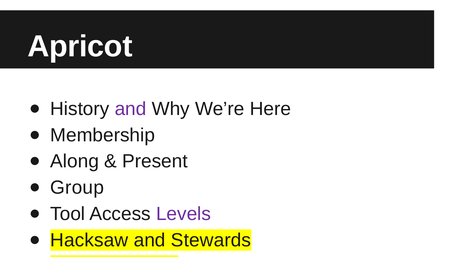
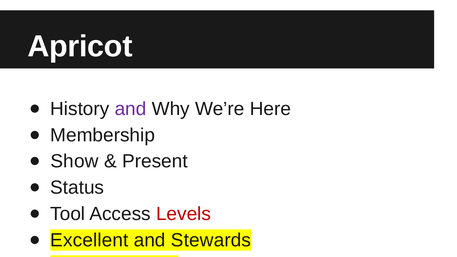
Along: Along -> Show
Group: Group -> Status
Levels colour: purple -> red
Hacksaw: Hacksaw -> Excellent
